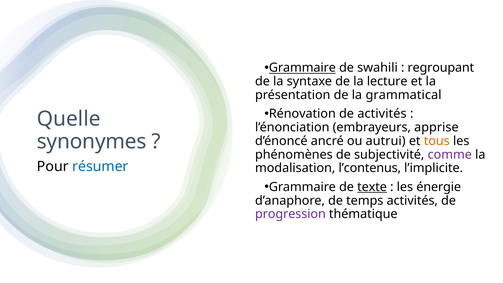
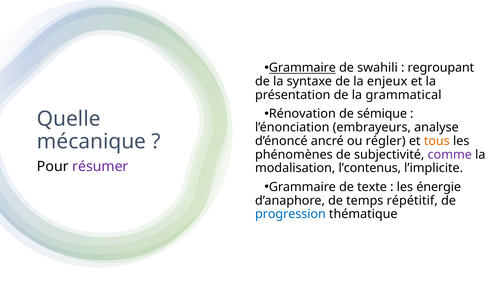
lecture: lecture -> enjeux
de activités: activités -> sémique
apprise: apprise -> analyse
synonymes: synonymes -> mécanique
autrui: autrui -> régler
résumer colour: blue -> purple
texte underline: present -> none
temps activités: activités -> répétitif
progression colour: purple -> blue
